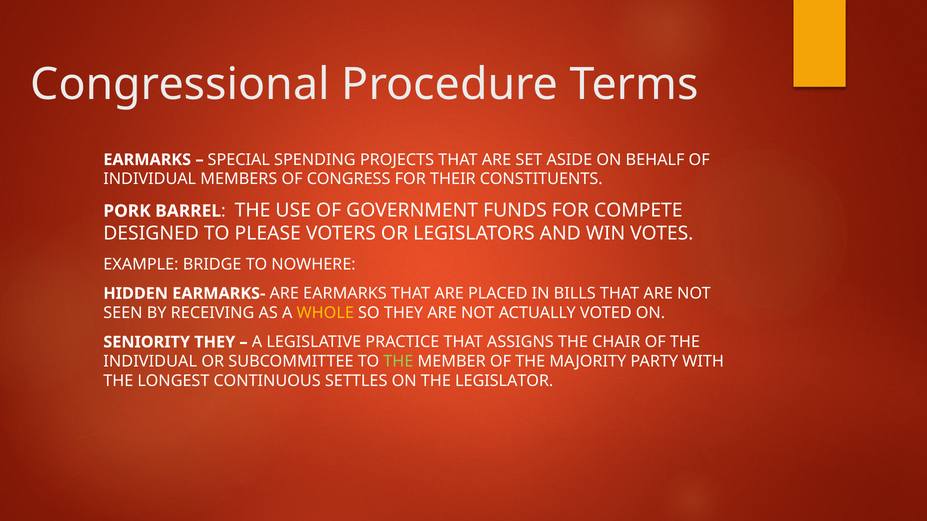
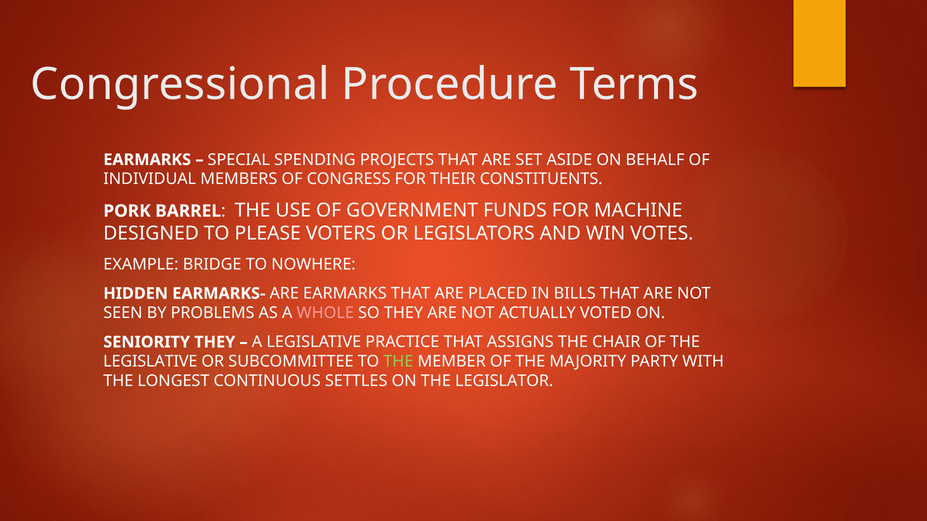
COMPETE: COMPETE -> MACHINE
RECEIVING: RECEIVING -> PROBLEMS
WHOLE colour: yellow -> pink
INDIVIDUAL at (150, 362): INDIVIDUAL -> LEGISLATIVE
